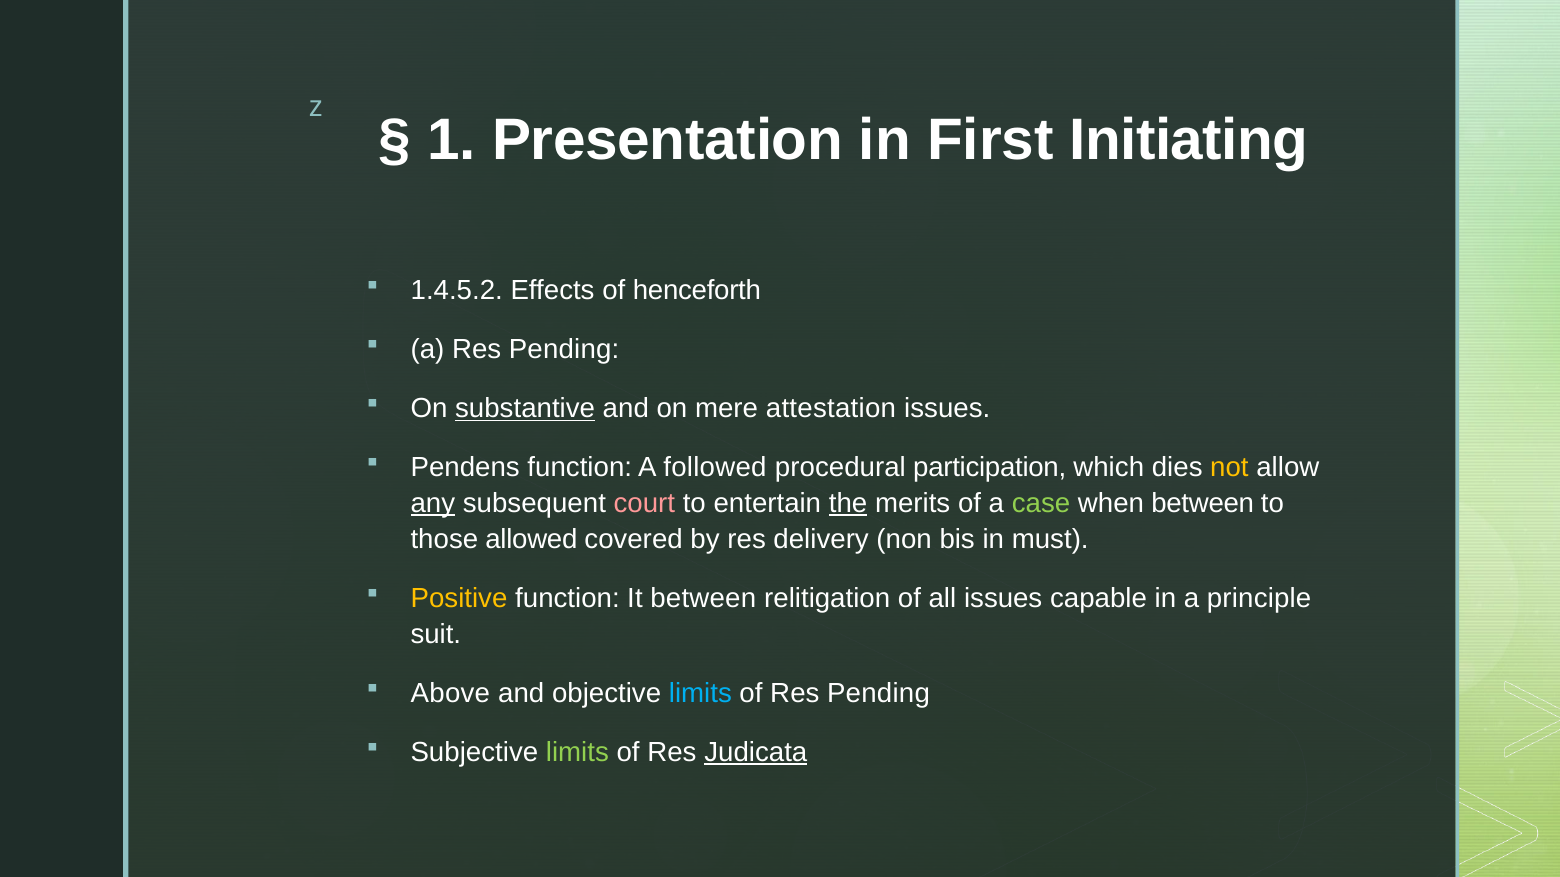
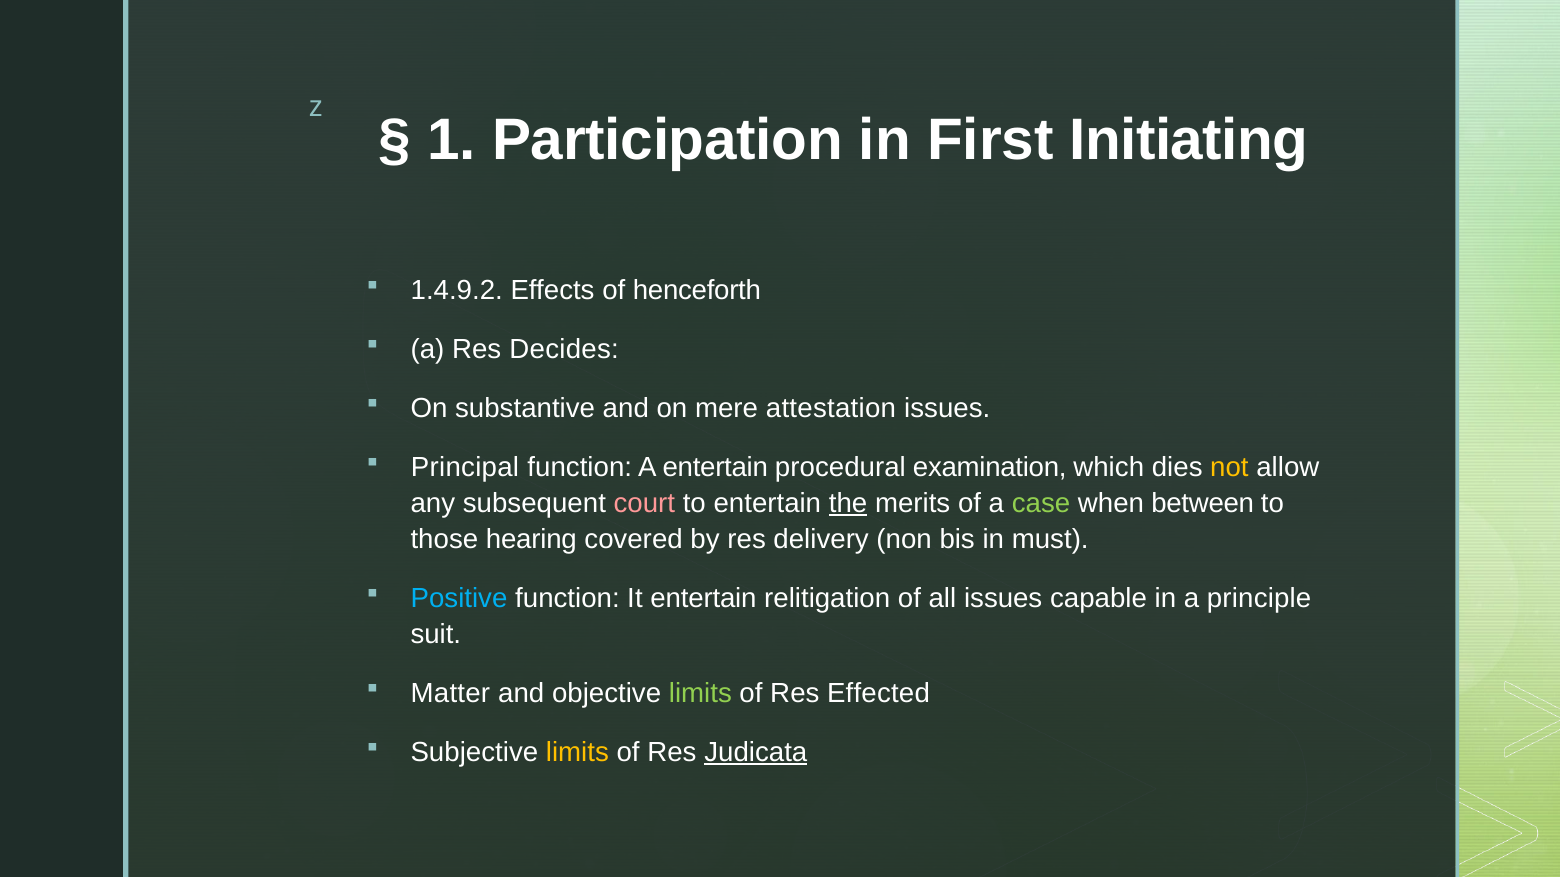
Presentation: Presentation -> Participation
1.4.5.2: 1.4.5.2 -> 1.4.9.2
a Res Pending: Pending -> Decides
substantive underline: present -> none
Pendens: Pendens -> Principal
A followed: followed -> entertain
participation: participation -> examination
any underline: present -> none
allowed: allowed -> hearing
Positive colour: yellow -> light blue
It between: between -> entertain
Above: Above -> Matter
limits at (700, 694) colour: light blue -> light green
of Res Pending: Pending -> Effected
limits at (577, 753) colour: light green -> yellow
